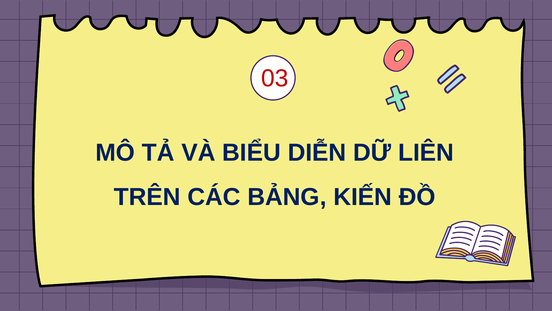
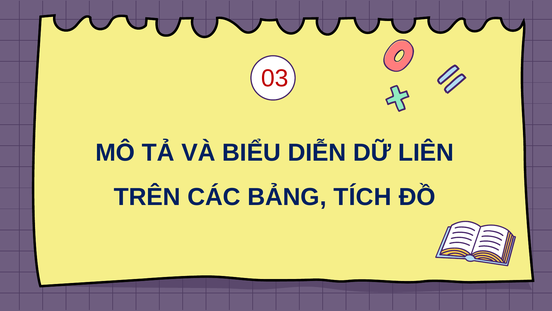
KIẾN: KIẾN -> TÍCH
